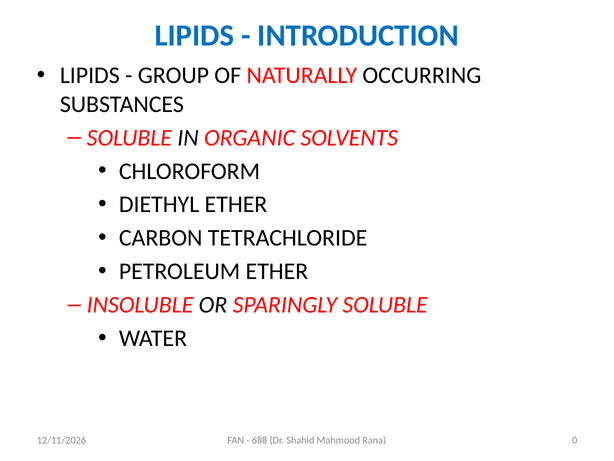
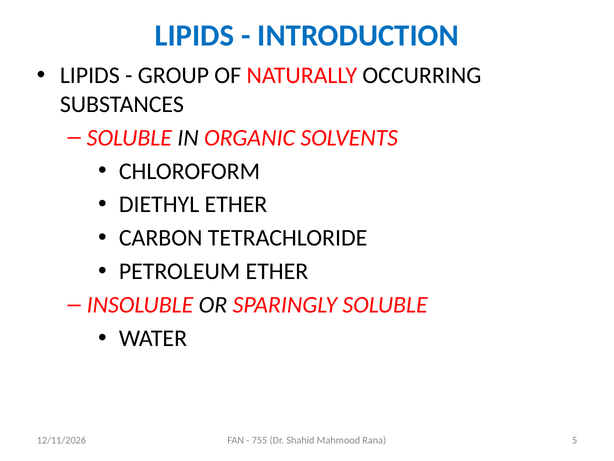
688: 688 -> 755
0: 0 -> 5
